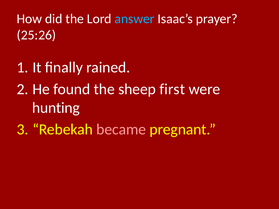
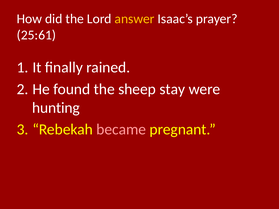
answer colour: light blue -> yellow
25:26: 25:26 -> 25:61
first: first -> stay
